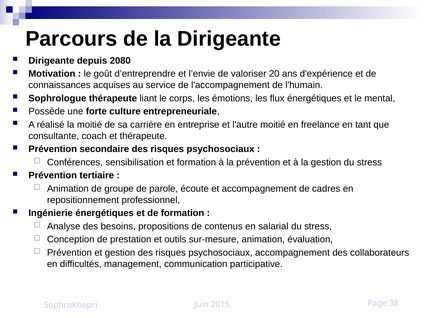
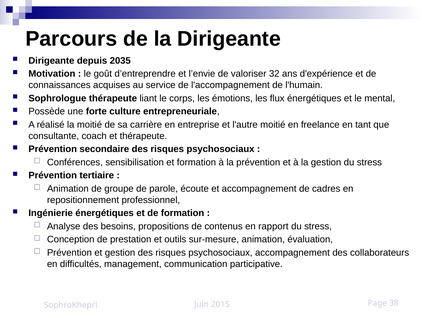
2080: 2080 -> 2035
20: 20 -> 32
salarial: salarial -> rapport
